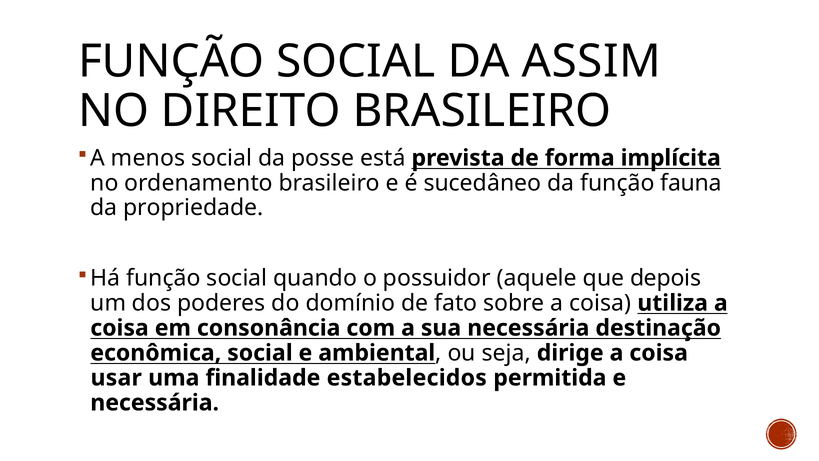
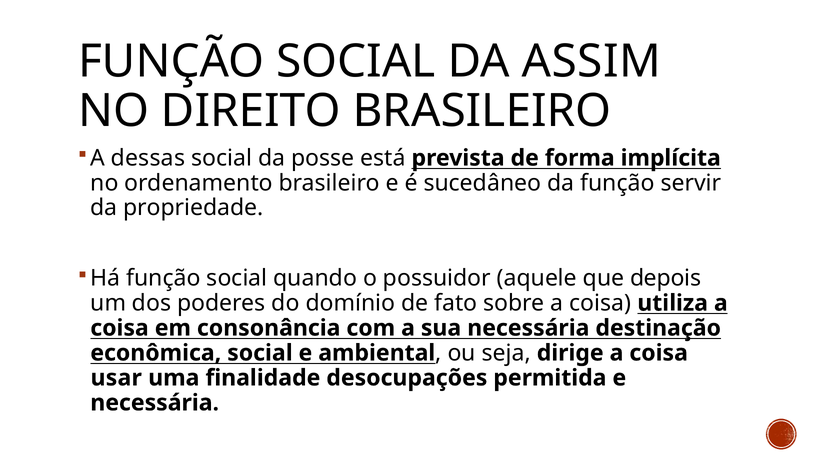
menos: menos -> dessas
fauna: fauna -> servir
estabelecidos: estabelecidos -> desocupações
